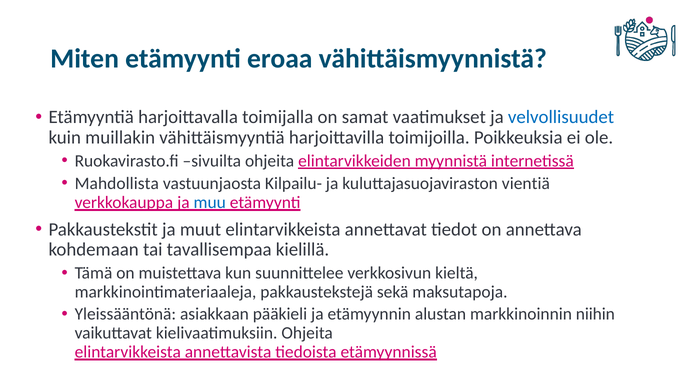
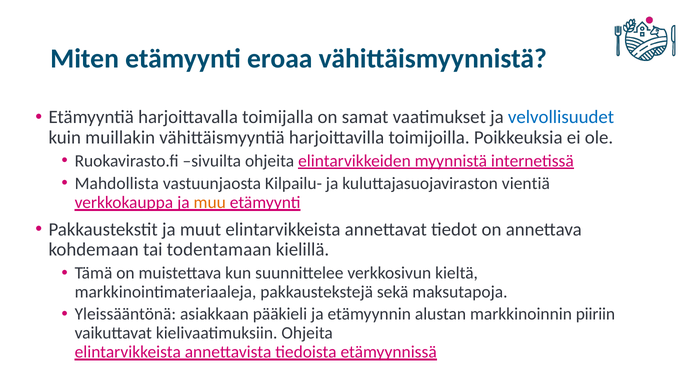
muu colour: blue -> orange
tavallisempaa: tavallisempaa -> todentamaan
niihin: niihin -> piiriin
